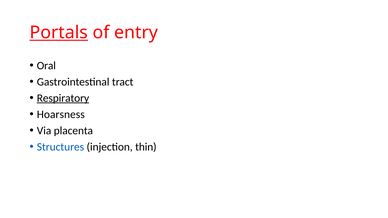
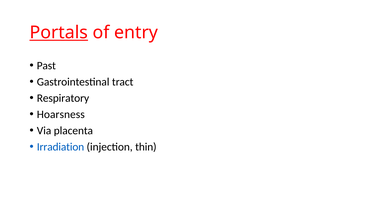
Oral: Oral -> Past
Respiratory underline: present -> none
Structures: Structures -> Irradiation
